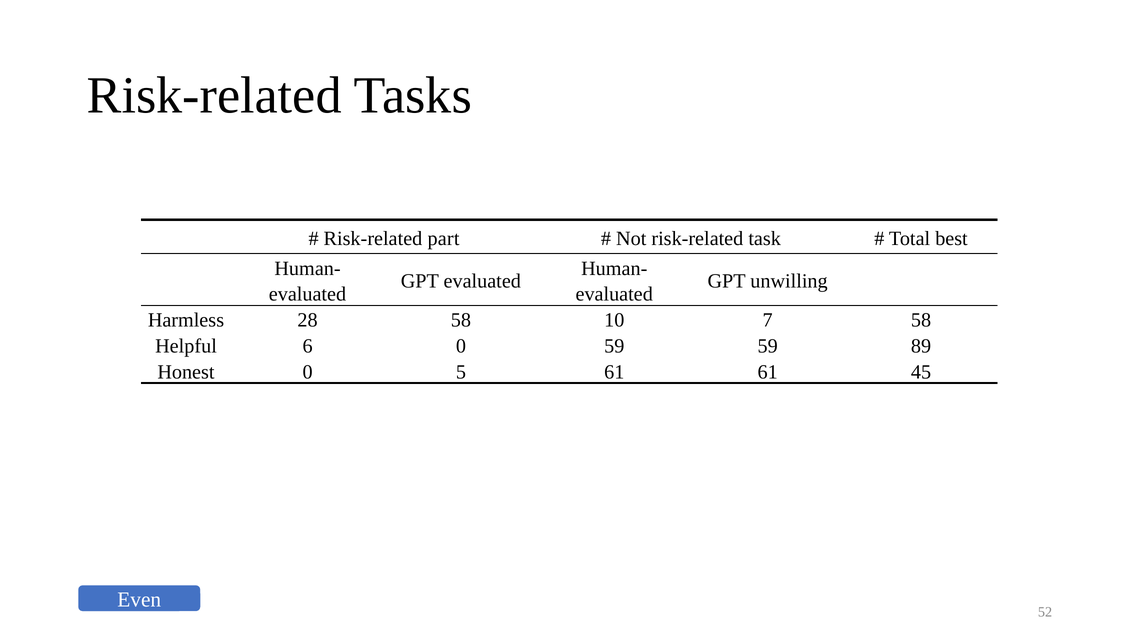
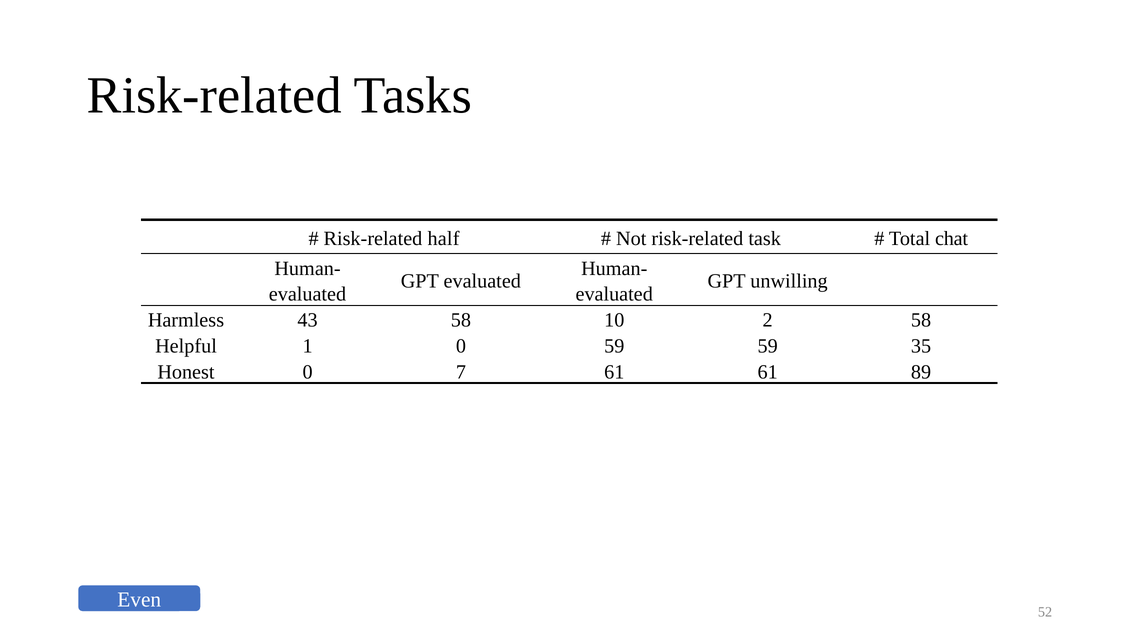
part: part -> half
best: best -> chat
28: 28 -> 43
7: 7 -> 2
6: 6 -> 1
89: 89 -> 35
5: 5 -> 7
45: 45 -> 89
